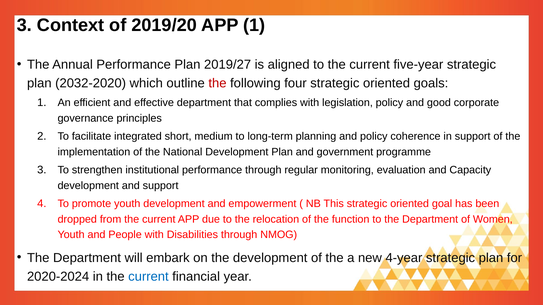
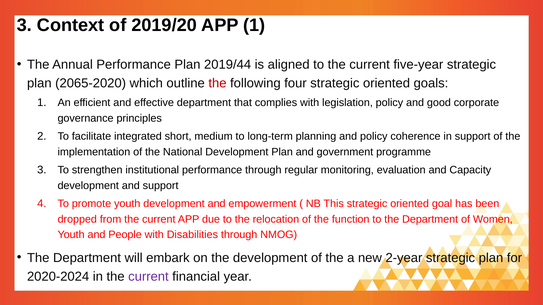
2019/27: 2019/27 -> 2019/44
2032-2020: 2032-2020 -> 2065-2020
4-year: 4-year -> 2-year
current at (148, 277) colour: blue -> purple
